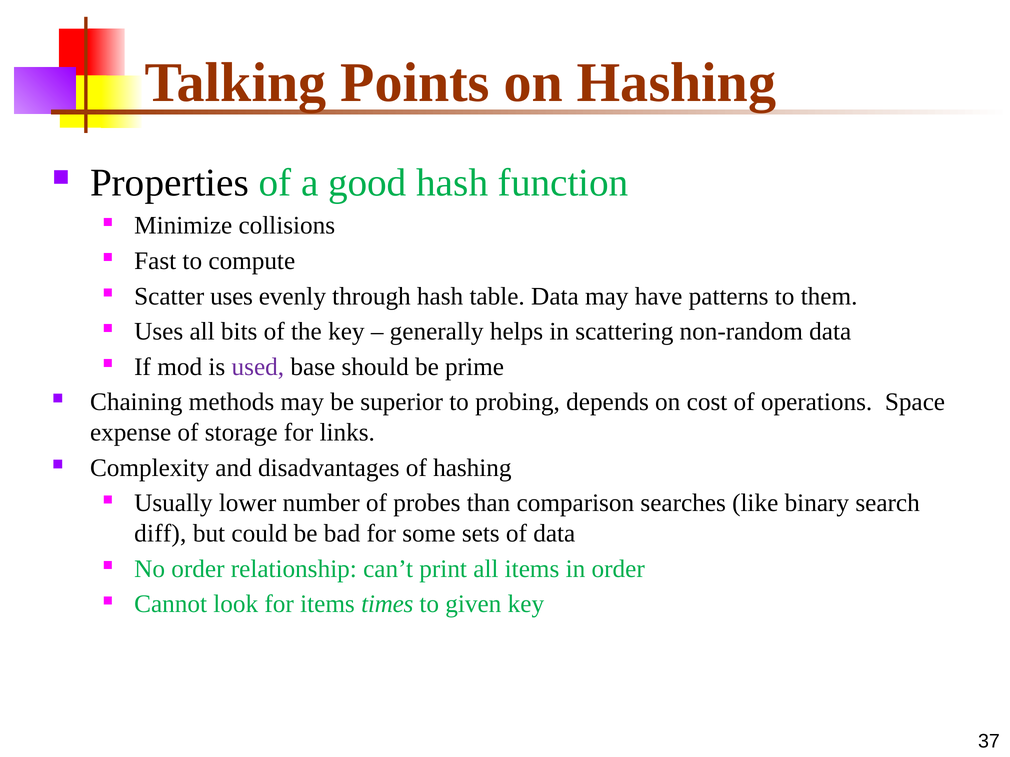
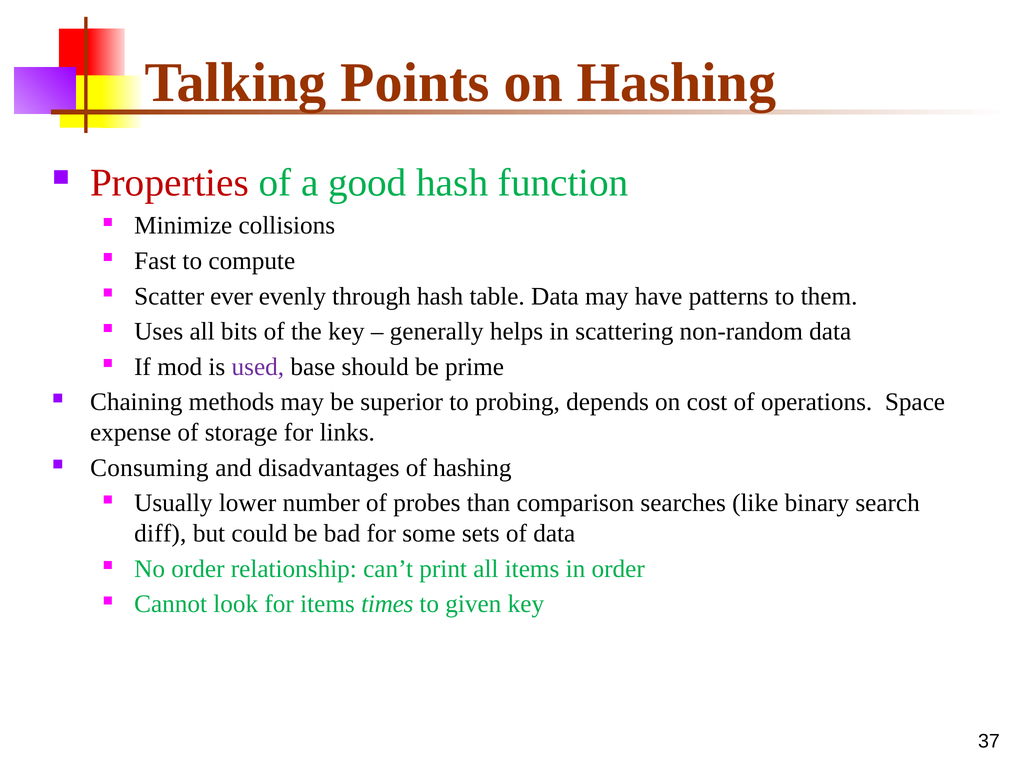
Properties colour: black -> red
Scatter uses: uses -> ever
Complexity: Complexity -> Consuming
